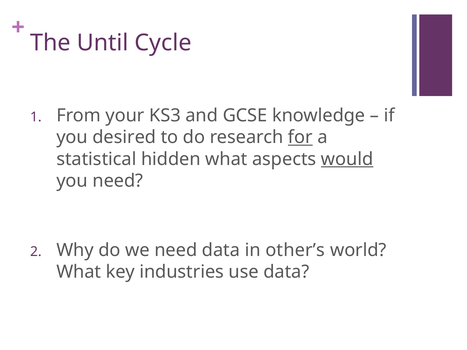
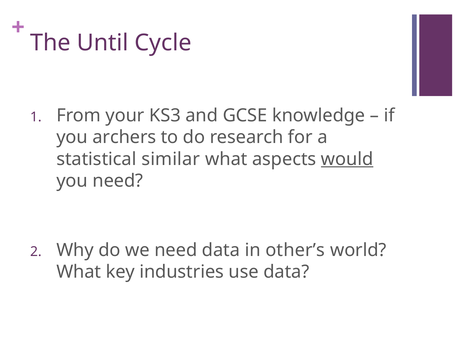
desired: desired -> archers
for underline: present -> none
hidden: hidden -> similar
